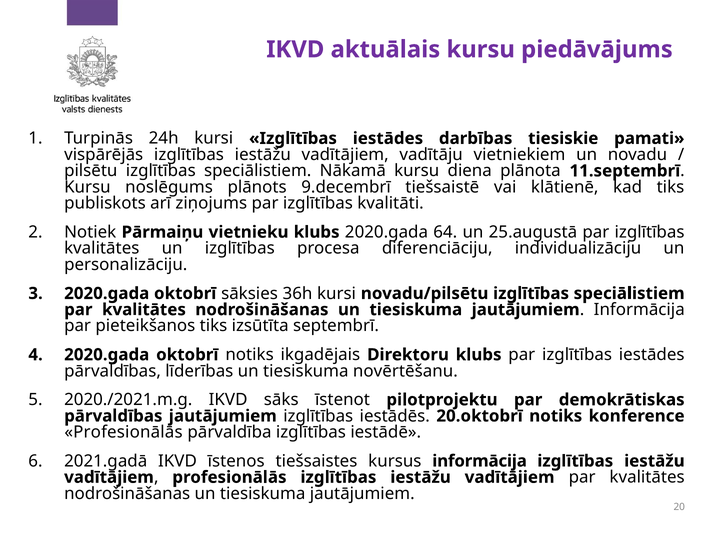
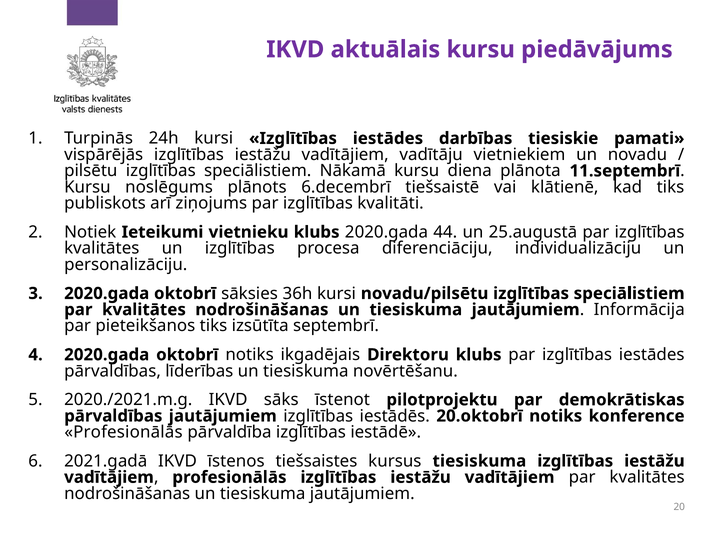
9.decembrī: 9.decembrī -> 6.decembrī
Pārmaiņu: Pārmaiņu -> Ieteikumi
64: 64 -> 44
kursus informācija: informācija -> tiesiskuma
